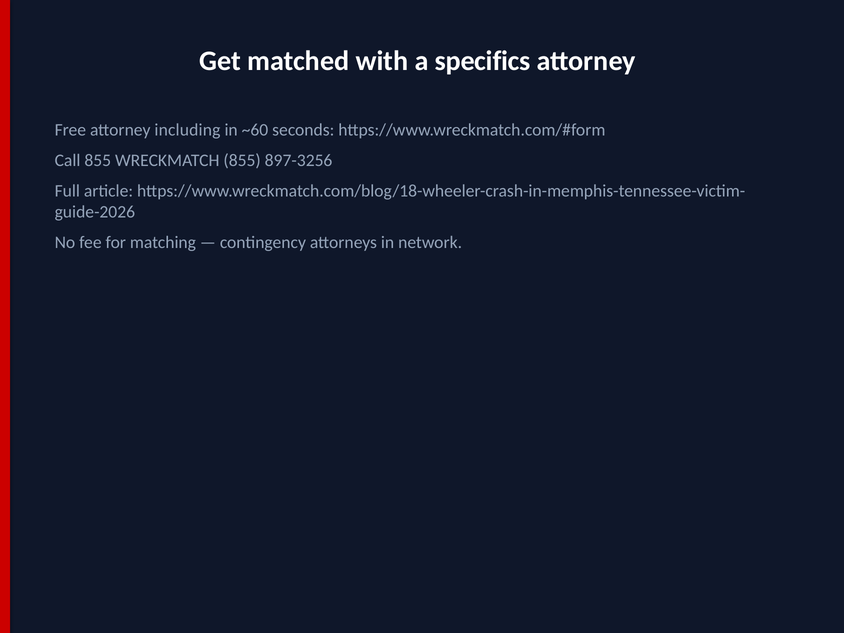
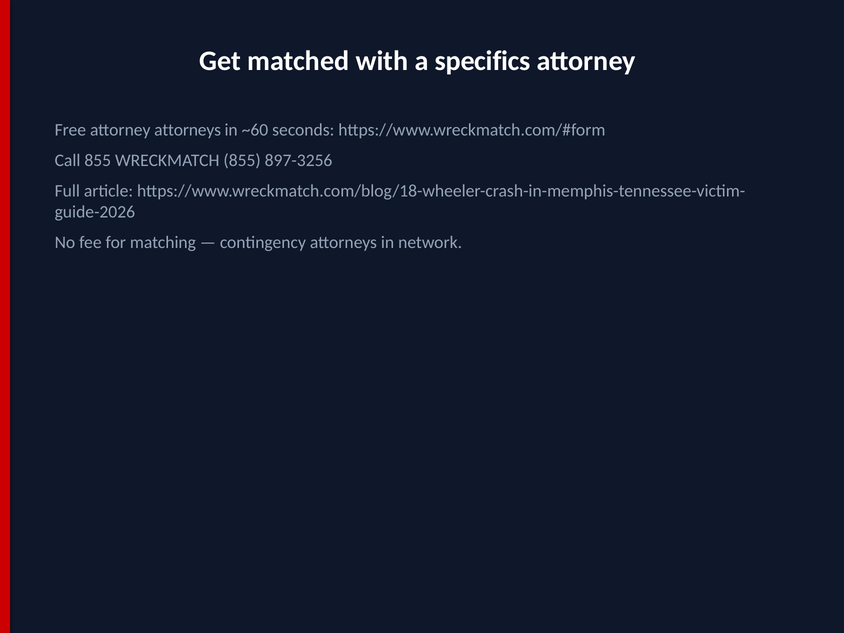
attorney including: including -> attorneys
